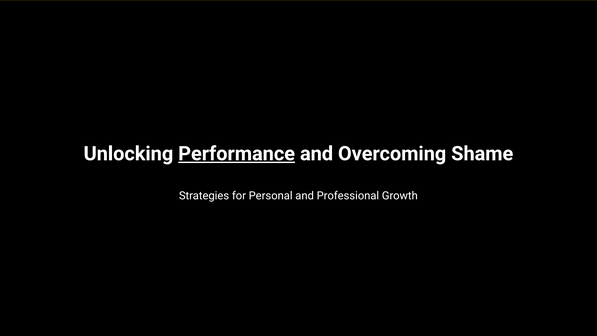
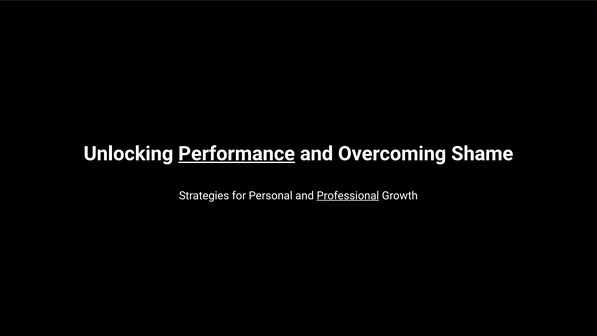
Professional underline: none -> present
